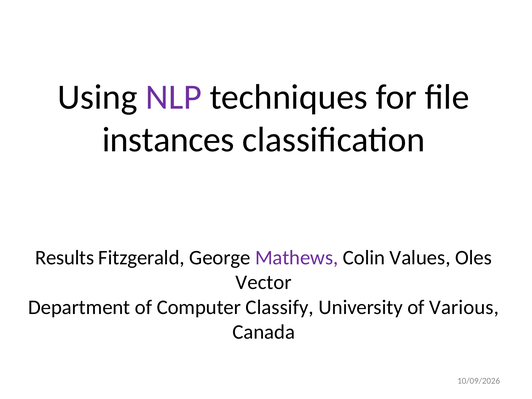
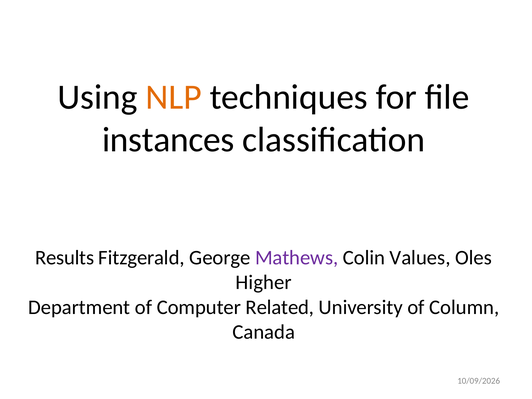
NLP colour: purple -> orange
Vector: Vector -> Higher
Classify: Classify -> Related
Various: Various -> Column
